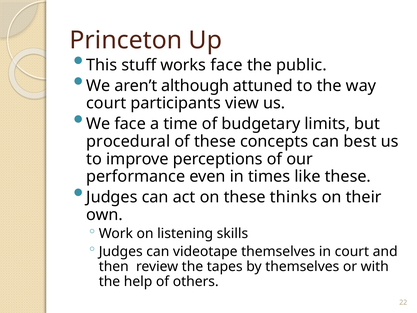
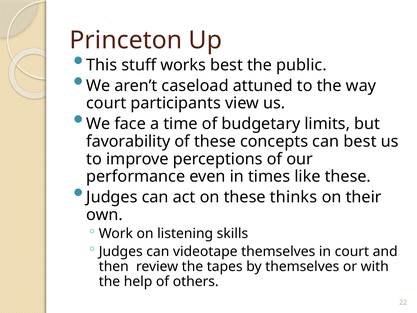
works face: face -> best
although: although -> caseload
procedural: procedural -> favorability
